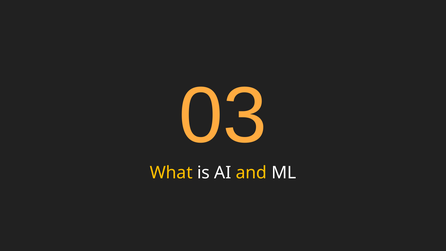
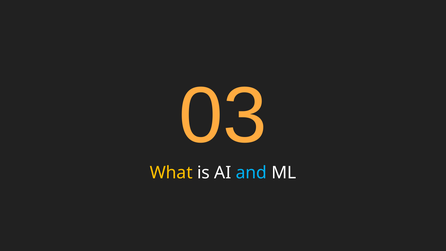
and colour: yellow -> light blue
